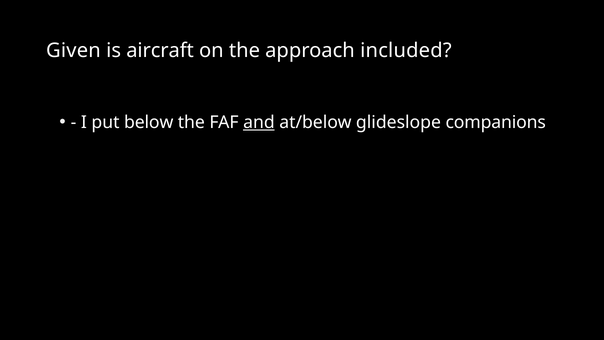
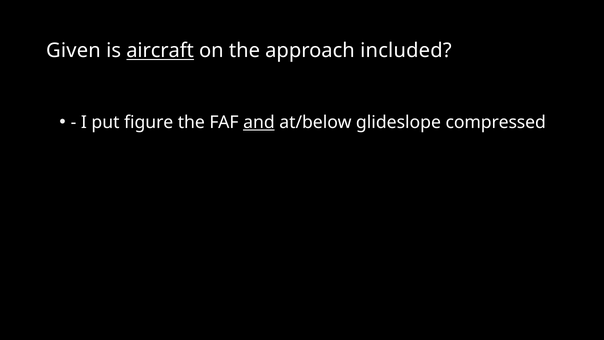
aircraft underline: none -> present
below: below -> figure
companions: companions -> compressed
